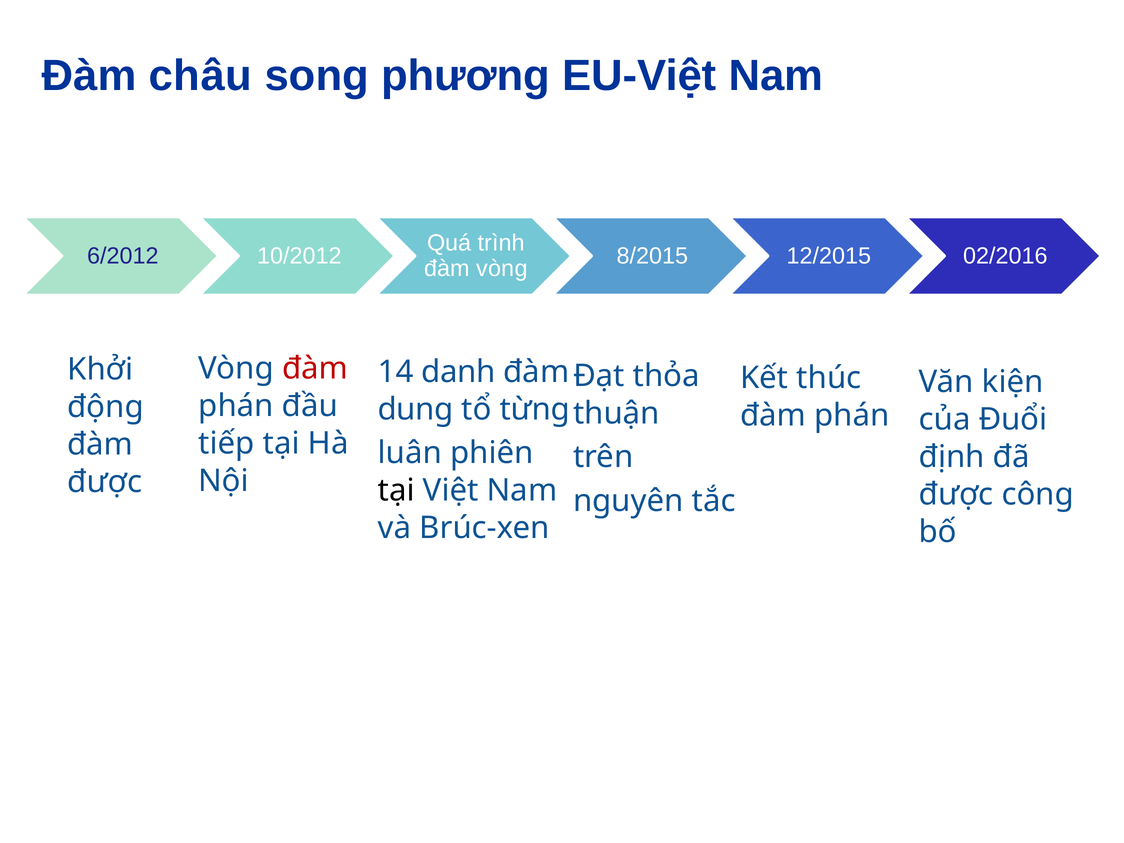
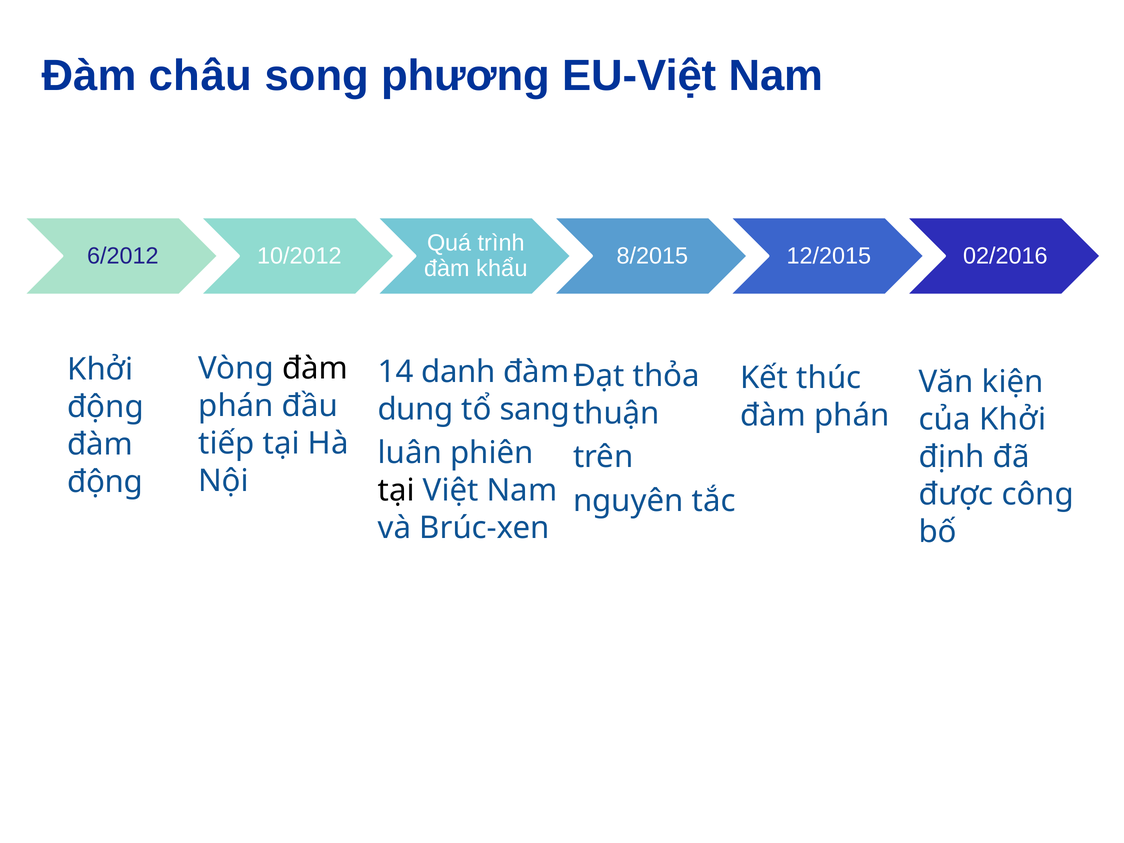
đàm vòng: vòng -> khẩu
đàm at (315, 369) colour: red -> black
từng: từng -> sang
của Đuổi: Đuổi -> Khởi
được at (105, 482): được -> động
